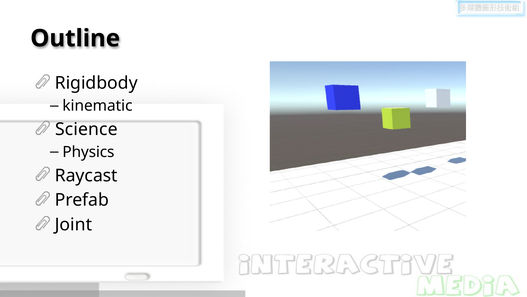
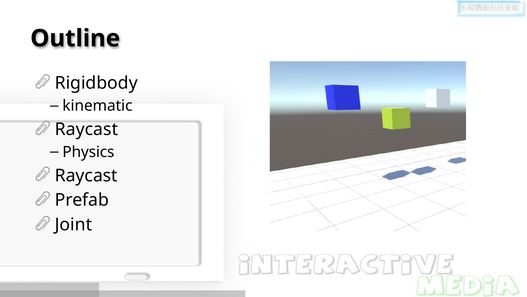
Science at (86, 129): Science -> Raycast
